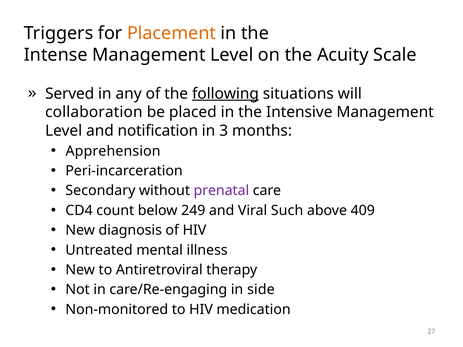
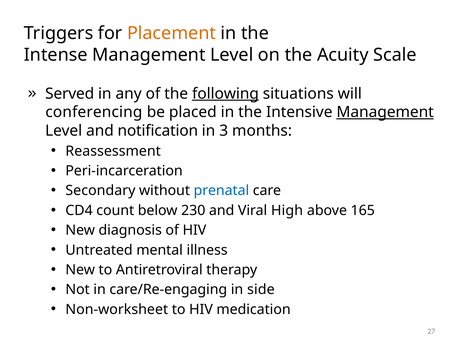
collaboration: collaboration -> conferencing
Management at (385, 112) underline: none -> present
Apprehension: Apprehension -> Reassessment
prenatal colour: purple -> blue
249: 249 -> 230
Such: Such -> High
409: 409 -> 165
Non-monitored: Non-monitored -> Non-worksheet
